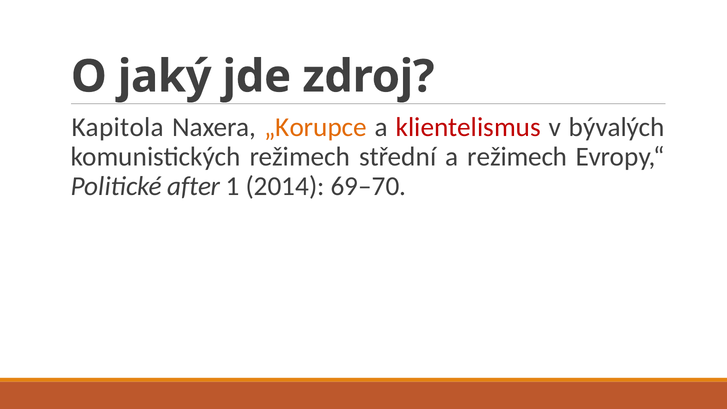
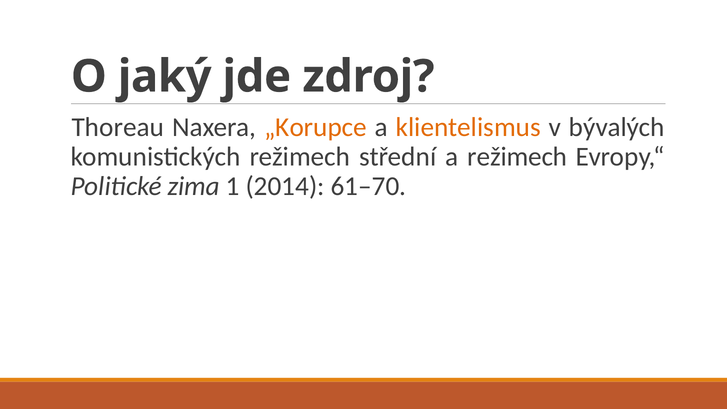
Kapitola: Kapitola -> Thoreau
klientelismus colour: red -> orange
after: after -> zima
69–70: 69–70 -> 61–70
